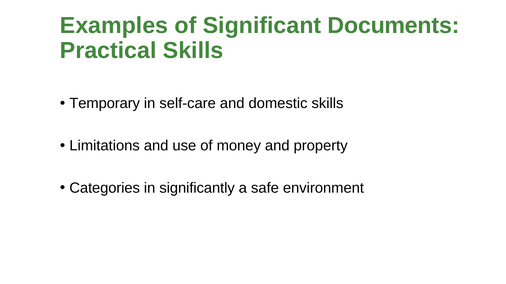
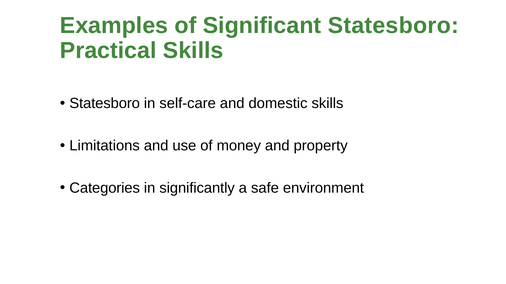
Significant Documents: Documents -> Statesboro
Temporary at (105, 104): Temporary -> Statesboro
